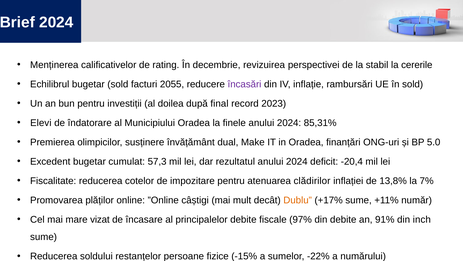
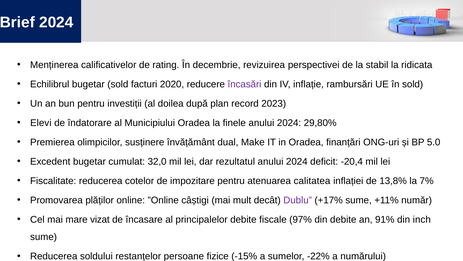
cererile: cererile -> ridicata
2055: 2055 -> 2020
final: final -> plan
85,31%: 85,31% -> 29,80%
57,3: 57,3 -> 32,0
clădirilor: clădirilor -> calitatea
Dublu colour: orange -> purple
